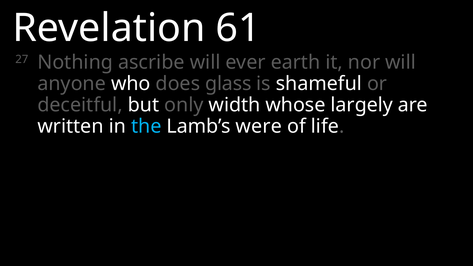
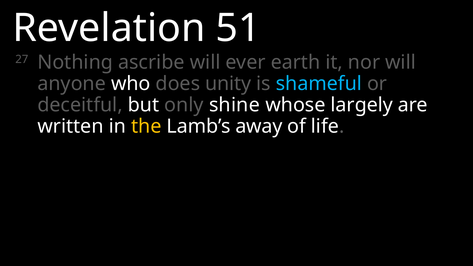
61: 61 -> 51
glass: glass -> unity
shameful colour: white -> light blue
width: width -> shine
the colour: light blue -> yellow
were: were -> away
